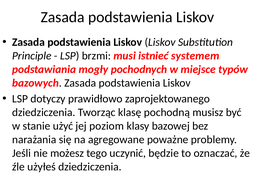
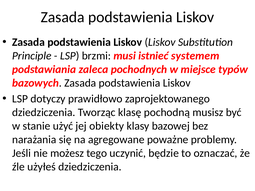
mogły: mogły -> zaleca
poziom: poziom -> obiekty
